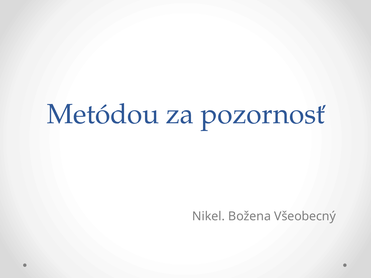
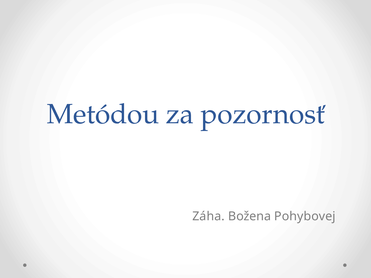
Nikel: Nikel -> Záha
Všeobecný: Všeobecný -> Pohybovej
